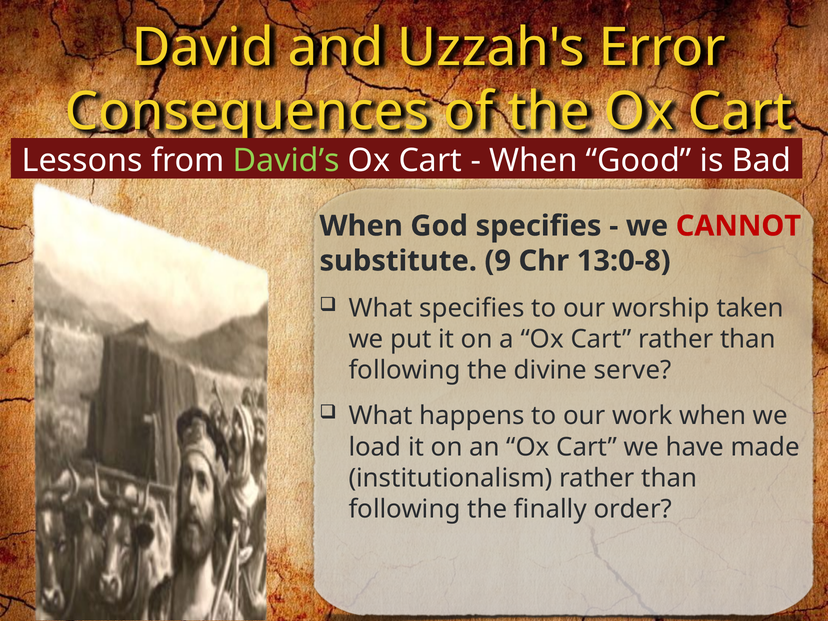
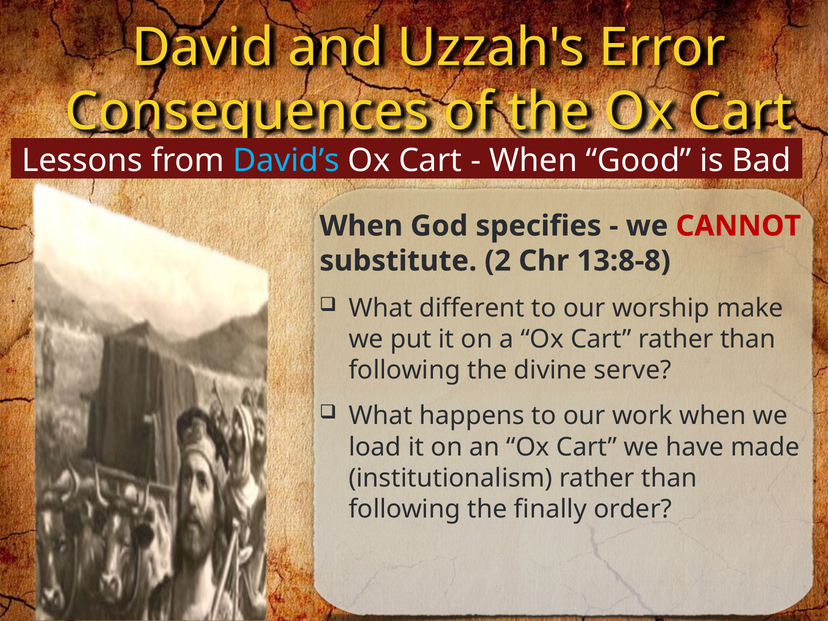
David’s colour: light green -> light blue
9: 9 -> 2
13:0-8: 13:0-8 -> 13:8-8
What specifies: specifies -> different
taken: taken -> make
